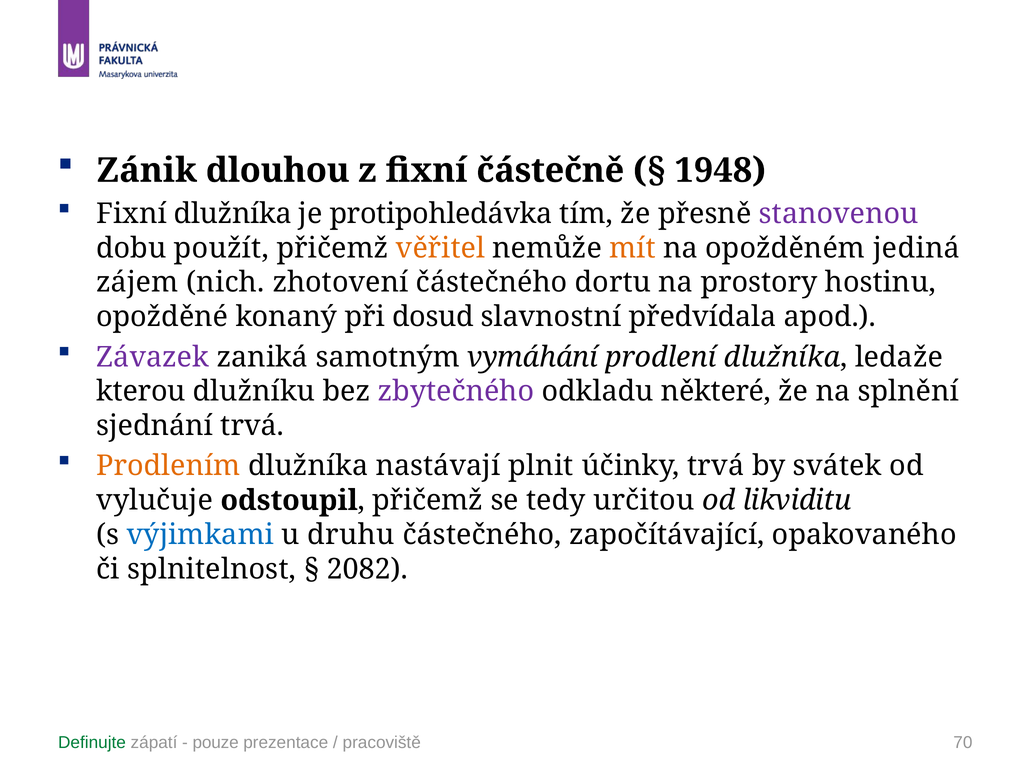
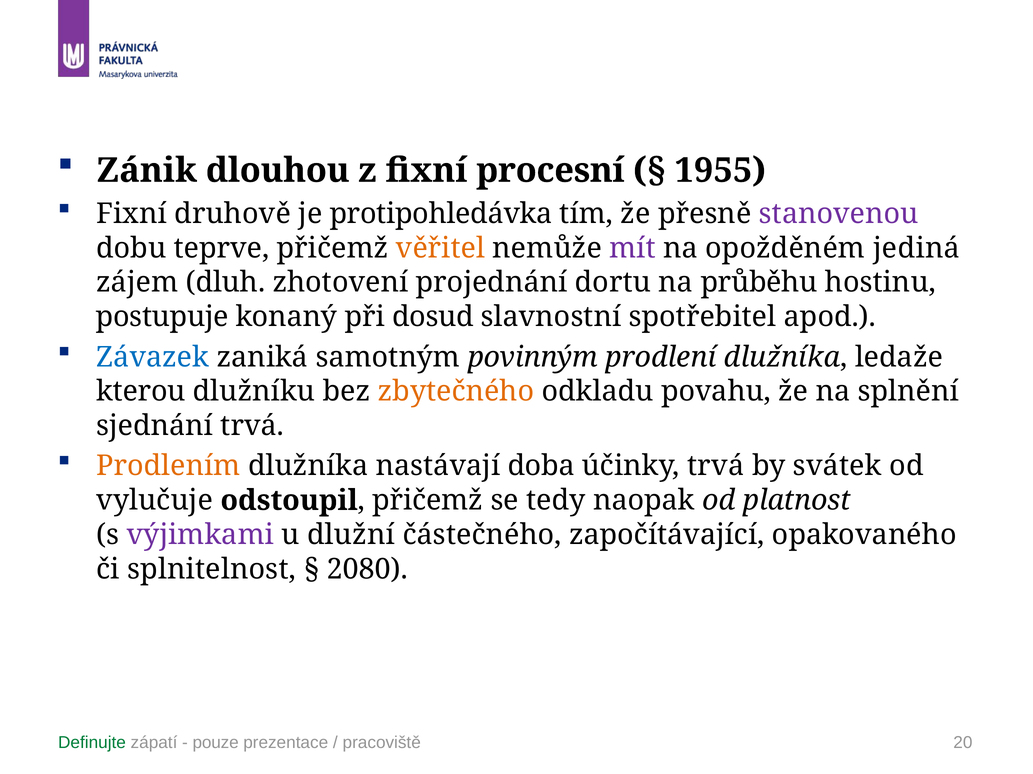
částečně: částečně -> procesní
1948: 1948 -> 1955
Fixní dlužníka: dlužníka -> druhově
použít: použít -> teprve
mít colour: orange -> purple
nich: nich -> dluh
zhotovení částečného: částečného -> projednání
prostory: prostory -> průběhu
opožděné: opožděné -> postupuje
předvídala: předvídala -> spotřebitel
Závazek colour: purple -> blue
vymáhání: vymáhání -> povinným
zbytečného colour: purple -> orange
některé: některé -> povahu
plnit: plnit -> doba
určitou: určitou -> naopak
likviditu: likviditu -> platnost
výjimkami colour: blue -> purple
druhu: druhu -> dlužní
2082: 2082 -> 2080
70: 70 -> 20
